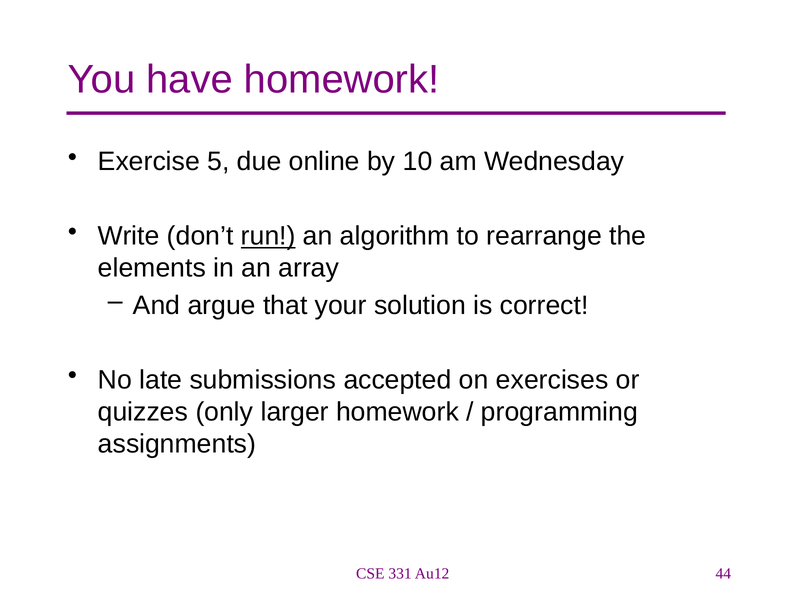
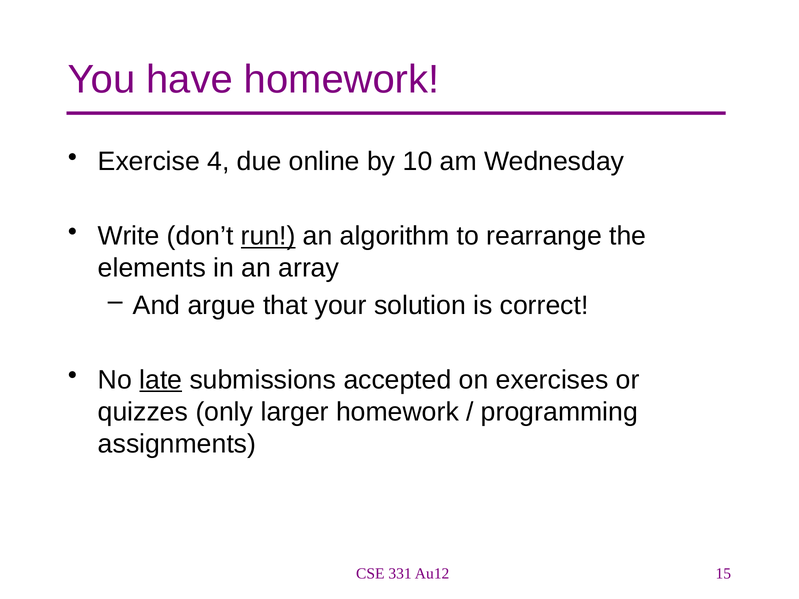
5: 5 -> 4
late underline: none -> present
44: 44 -> 15
